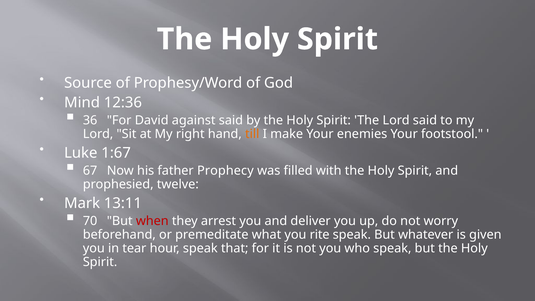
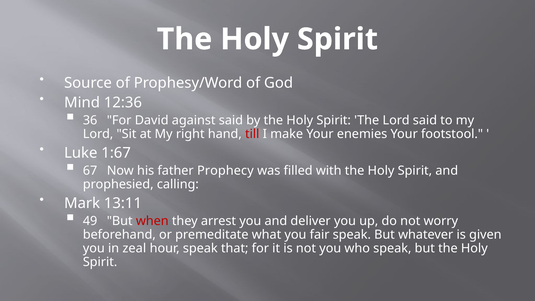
till colour: orange -> red
twelve: twelve -> calling
70: 70 -> 49
rite: rite -> fair
tear: tear -> zeal
